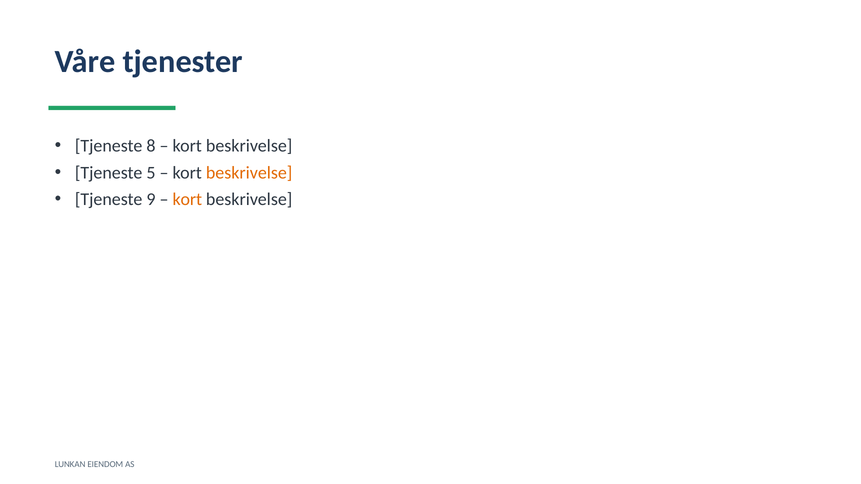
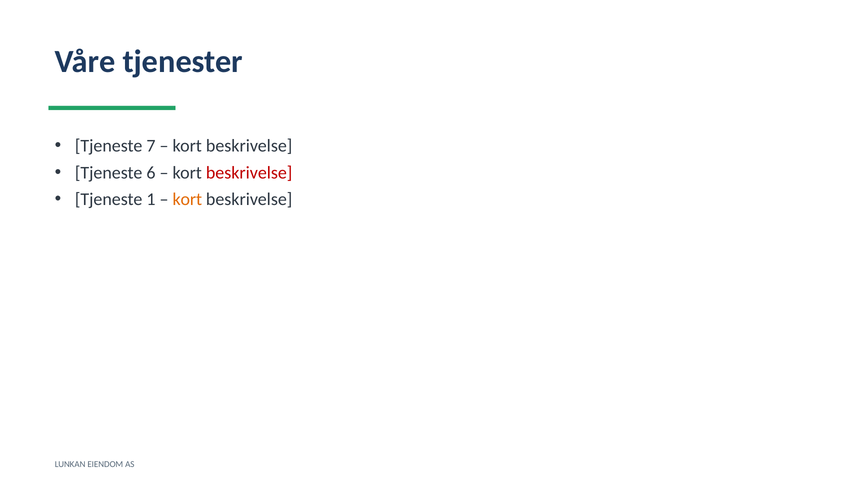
8: 8 -> 7
5: 5 -> 6
beskrivelse at (249, 173) colour: orange -> red
9: 9 -> 1
